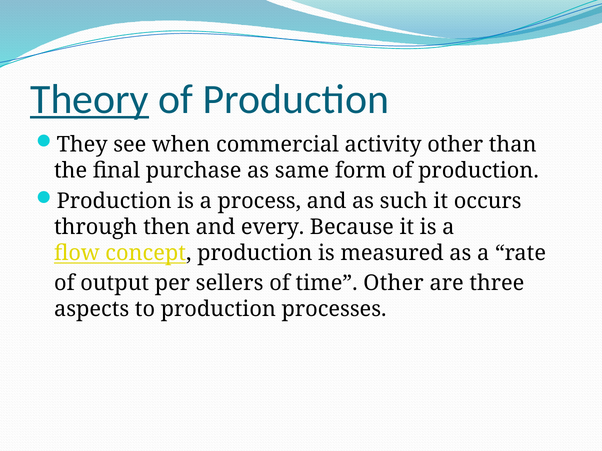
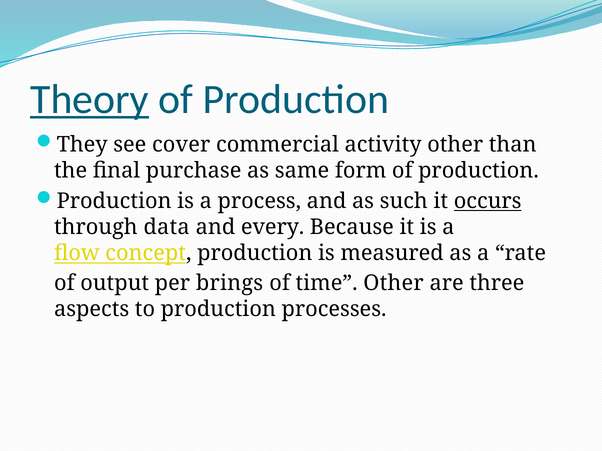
when: when -> cover
occurs underline: none -> present
then: then -> data
sellers: sellers -> brings
